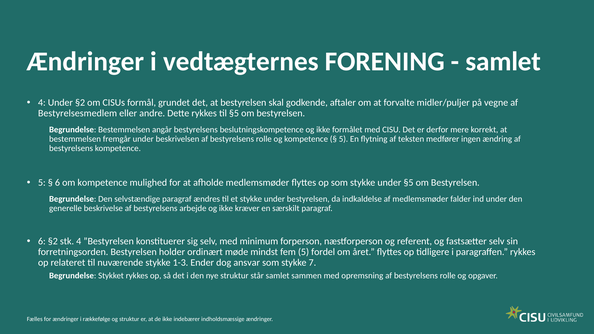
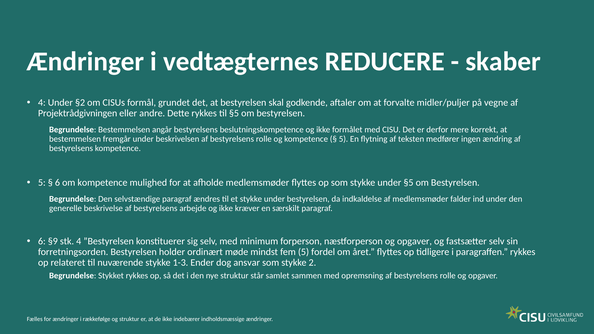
FORENING: FORENING -> REDUCERE
samlet at (503, 62): samlet -> skaber
Bestyrelsesmedlem: Bestyrelsesmedlem -> Projektrådgivningen
6 §2: §2 -> §9
næstforperson og referent: referent -> opgaver
7: 7 -> 2
